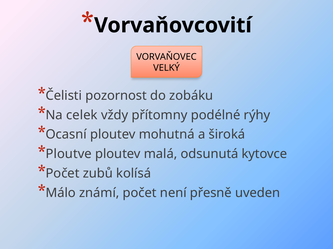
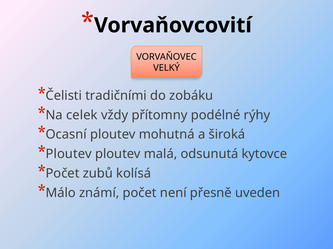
pozornost: pozornost -> tradičními
Ploutve at (69, 154): Ploutve -> Ploutev
